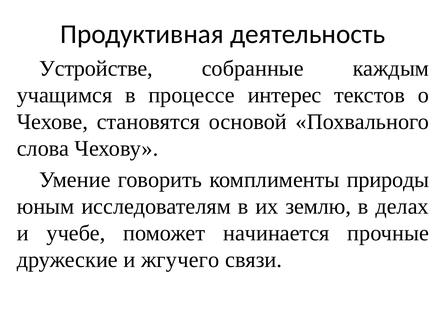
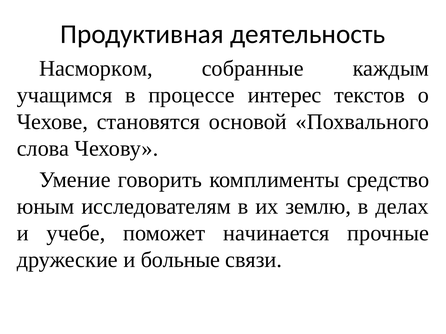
Устройстве: Устройстве -> Насморком
природы: природы -> средство
жгучего: жгучего -> больные
